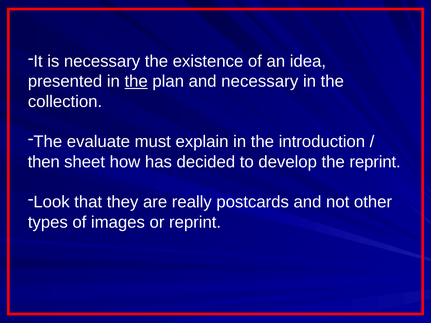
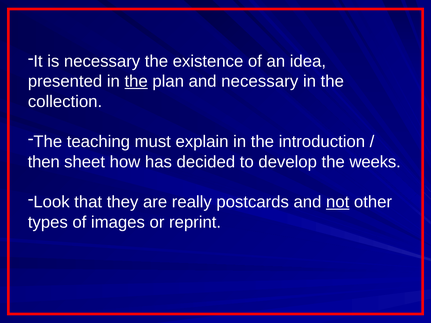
evaluate: evaluate -> teaching
the reprint: reprint -> weeks
not underline: none -> present
